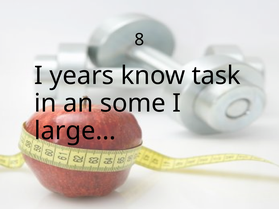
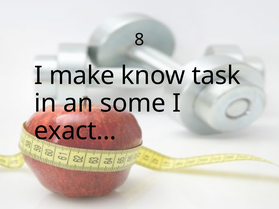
years: years -> make
large: large -> exact
